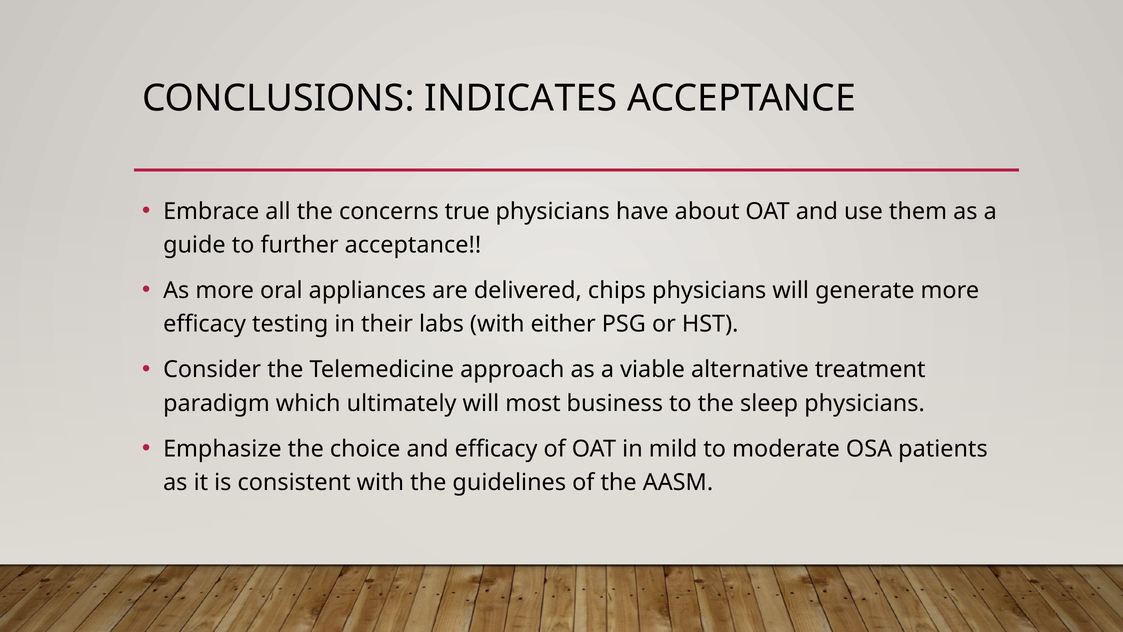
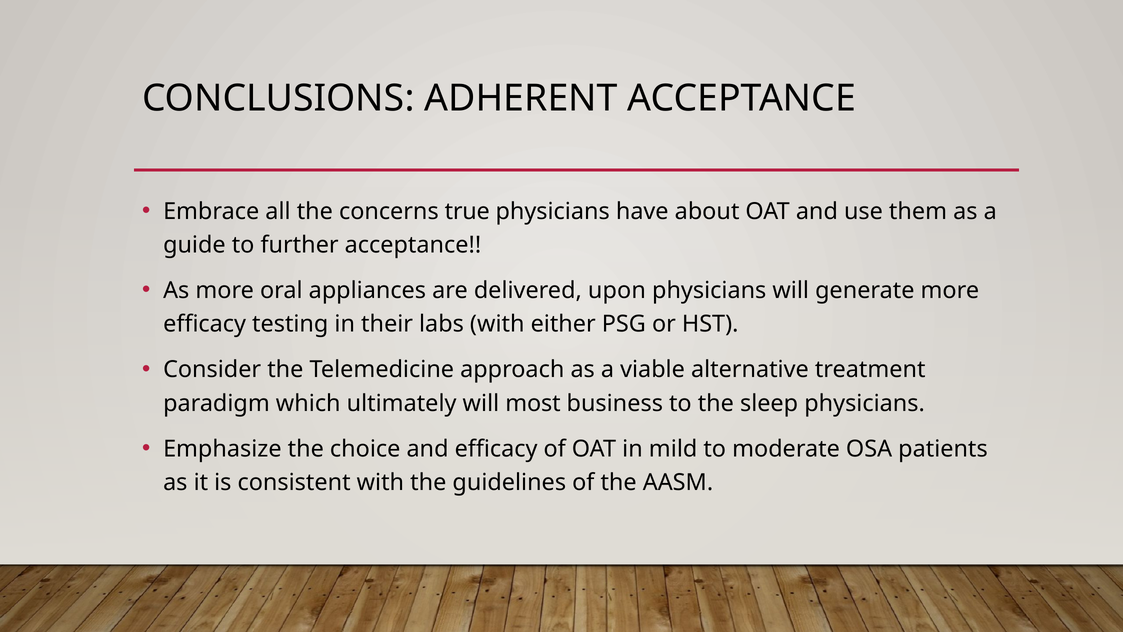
INDICATES: INDICATES -> ADHERENT
chips: chips -> upon
